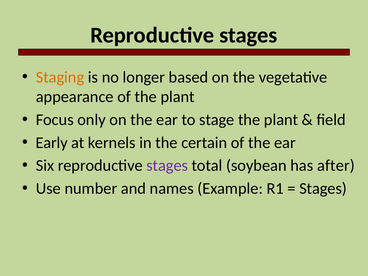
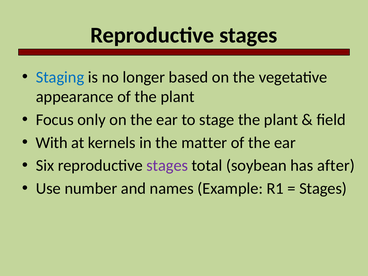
Staging colour: orange -> blue
Early: Early -> With
certain: certain -> matter
